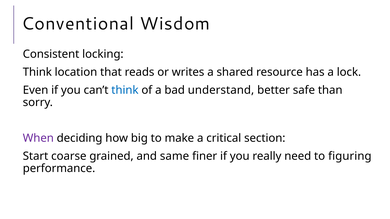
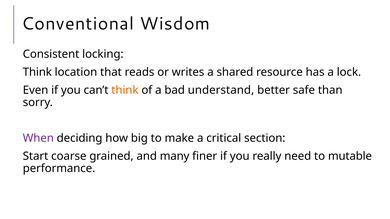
think at (125, 90) colour: blue -> orange
same: same -> many
figuring: figuring -> mutable
